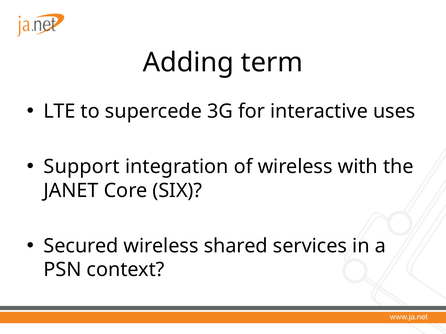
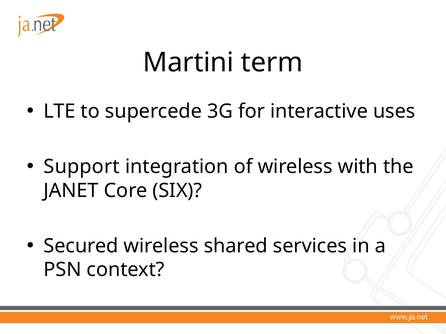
Adding: Adding -> Martini
